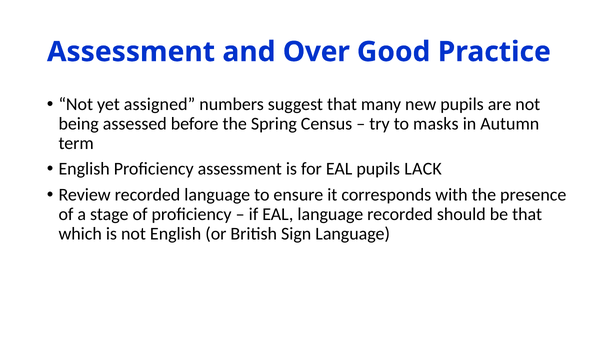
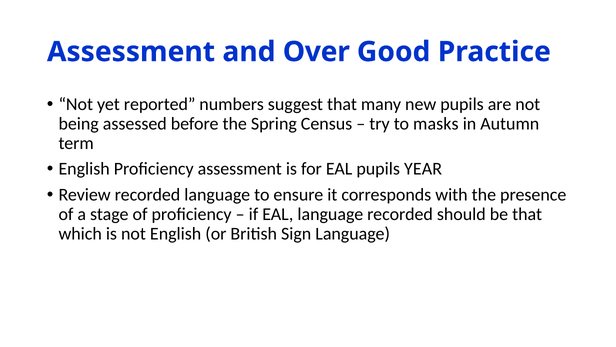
assigned: assigned -> reported
LACK: LACK -> YEAR
